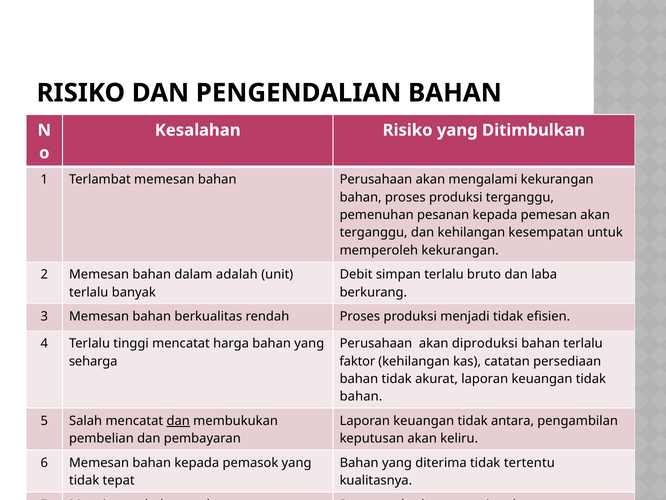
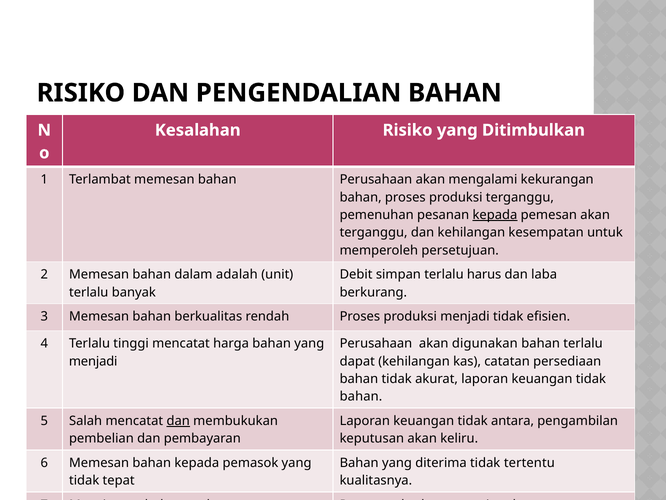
kepada at (495, 215) underline: none -> present
memperoleh kekurangan: kekurangan -> persetujuan
bruto: bruto -> harus
diproduksi: diproduksi -> digunakan
seharga at (93, 361): seharga -> menjadi
faktor: faktor -> dapat
